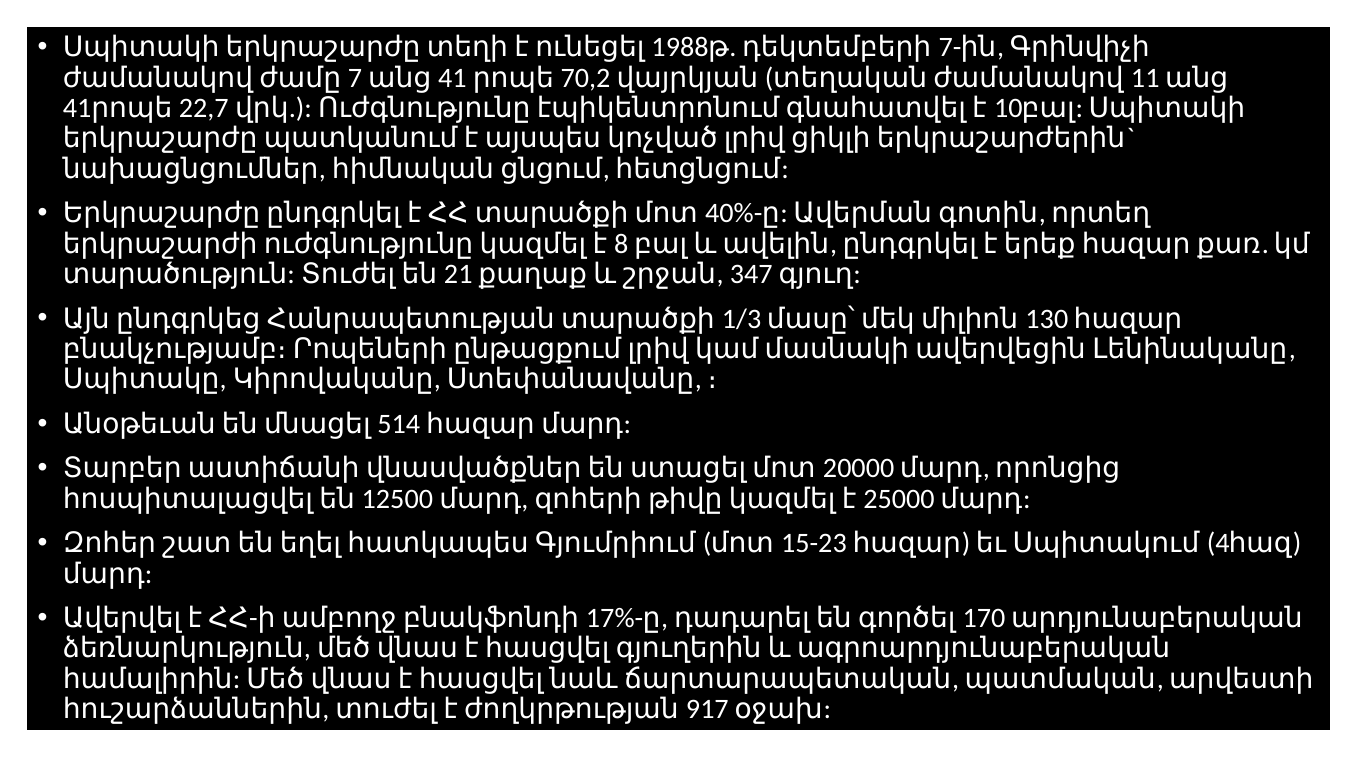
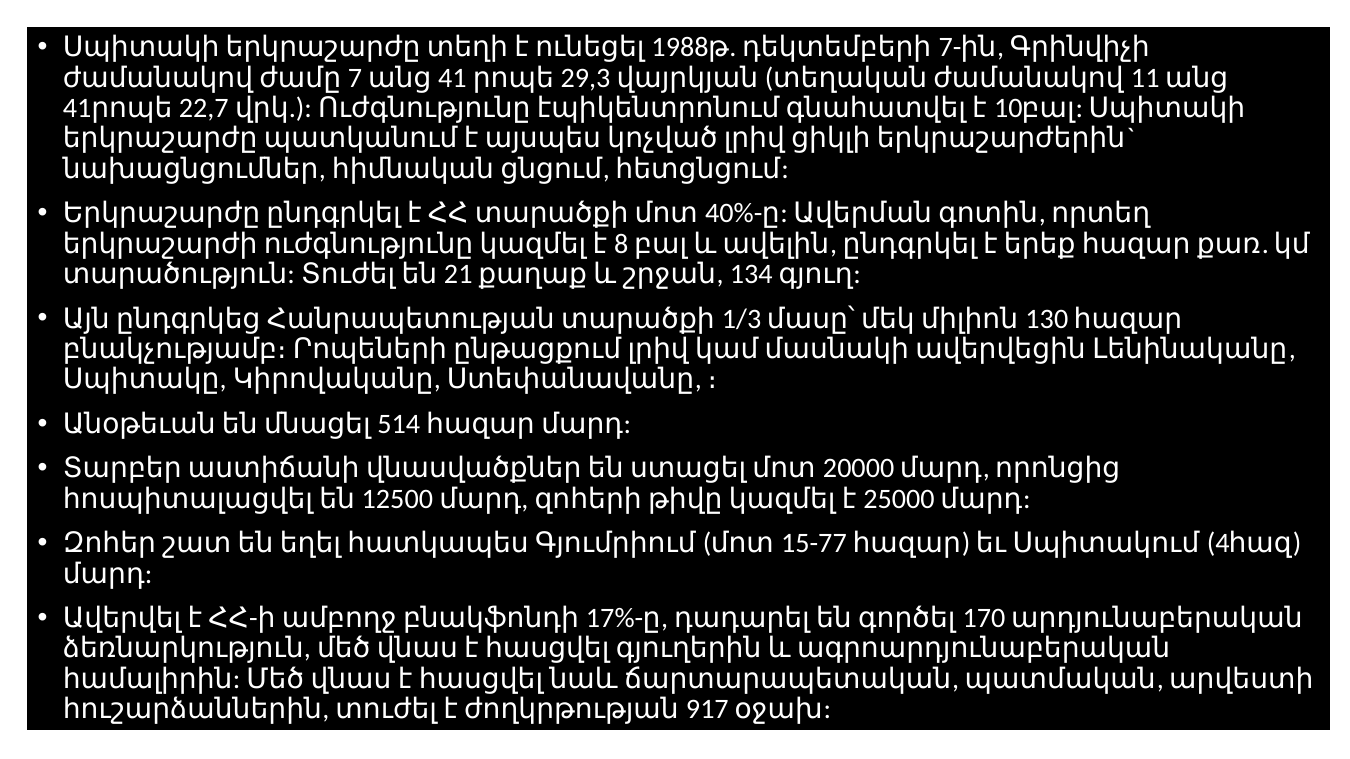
70,2: 70,2 -> 29,3
347: 347 -> 134
15-23: 15-23 -> 15-77
